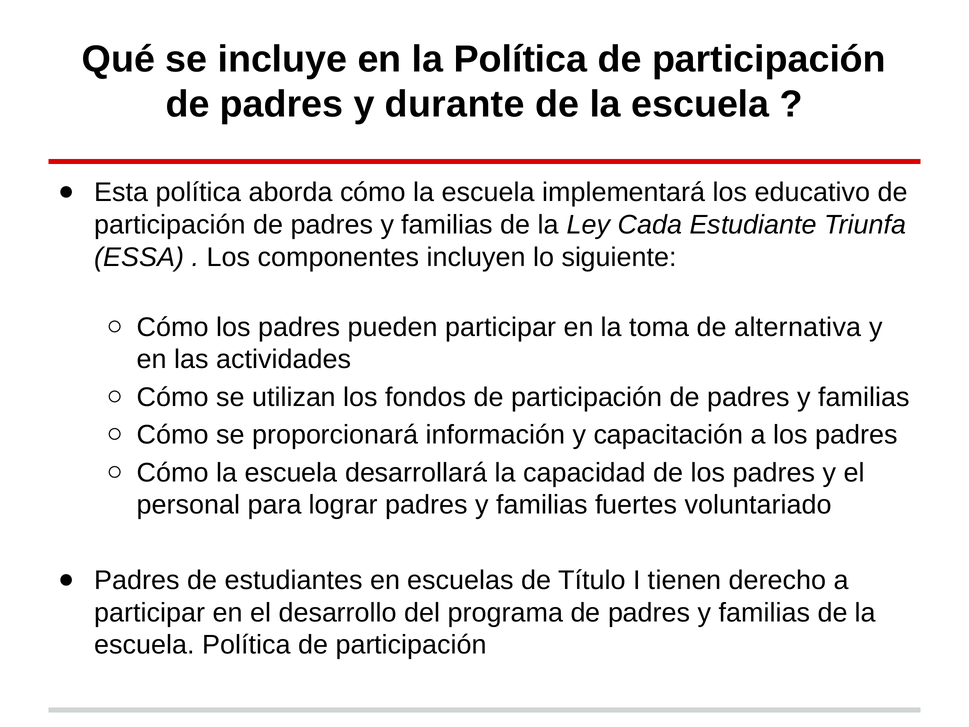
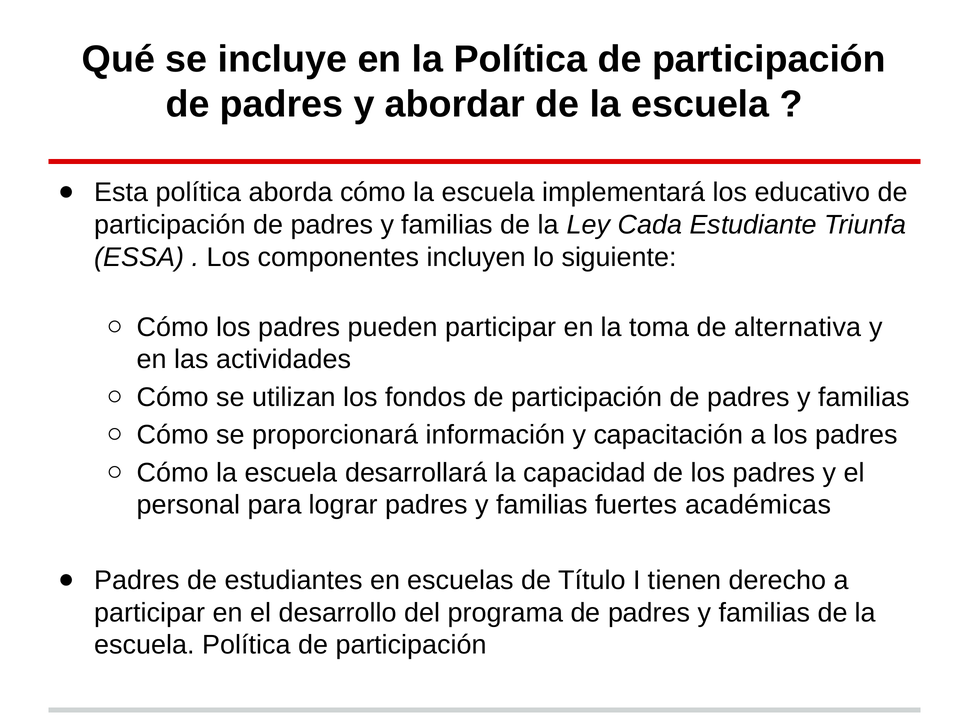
durante: durante -> abordar
voluntariado: voluntariado -> académicas
